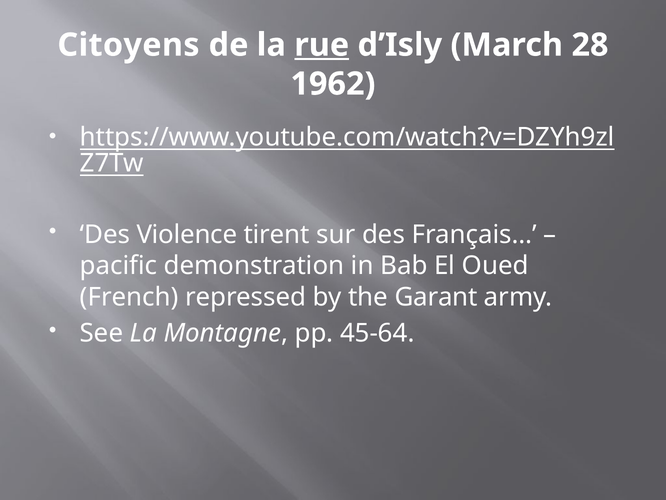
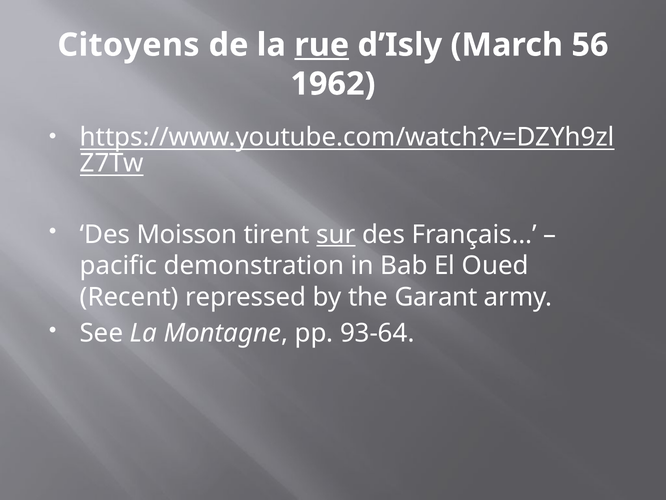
28: 28 -> 56
Violence: Violence -> Moisson
sur underline: none -> present
French: French -> Recent
45-64: 45-64 -> 93-64
